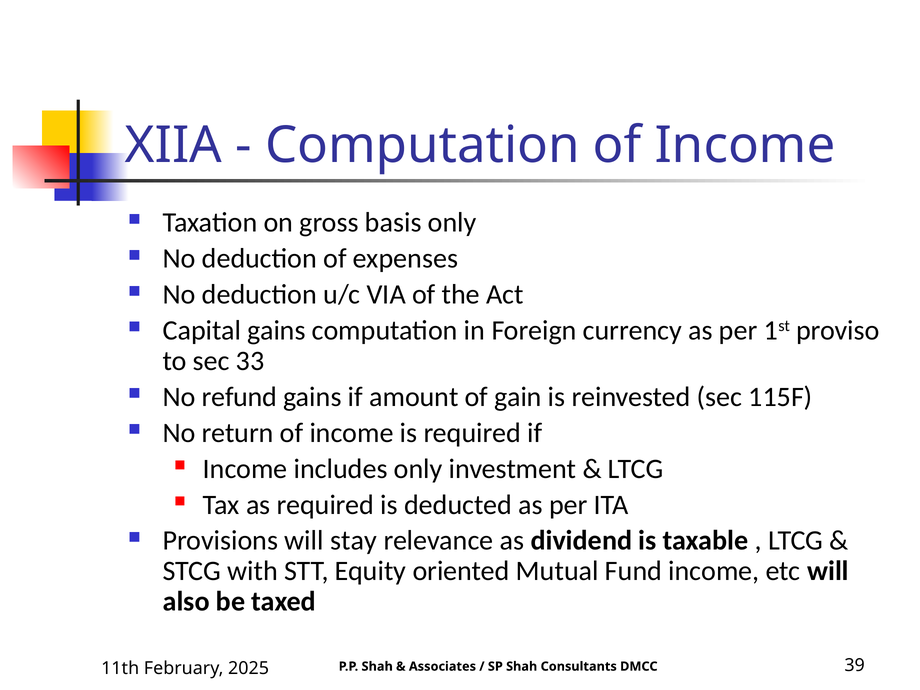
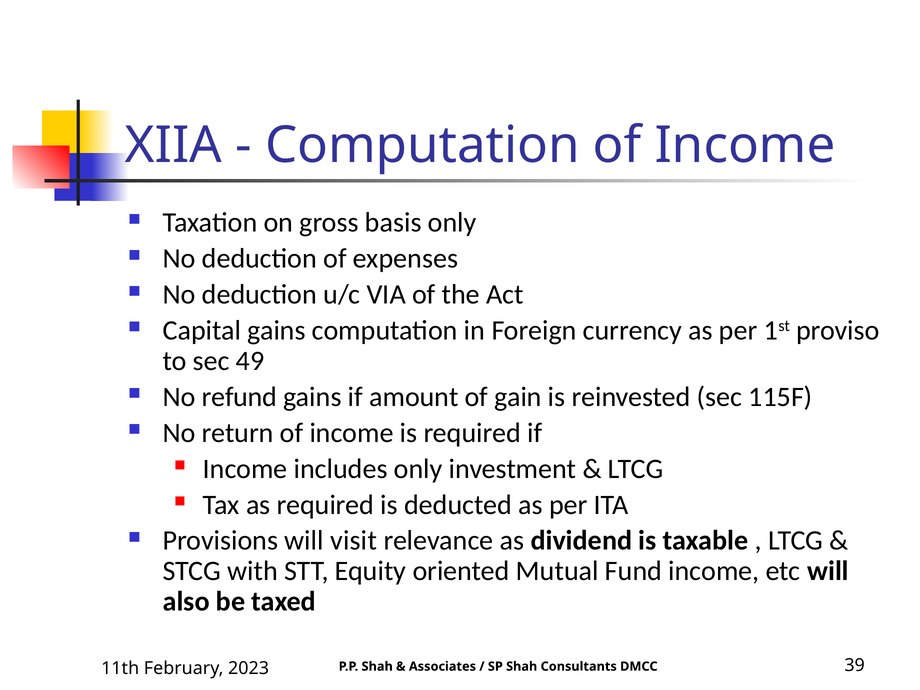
33: 33 -> 49
stay: stay -> visit
2025: 2025 -> 2023
